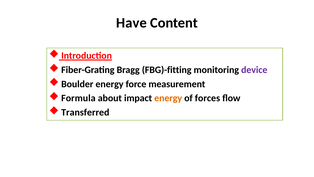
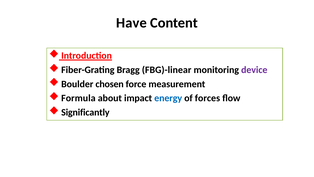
FBG)-fitting: FBG)-fitting -> FBG)-linear
Boulder energy: energy -> chosen
energy at (168, 98) colour: orange -> blue
Transferred: Transferred -> Significantly
